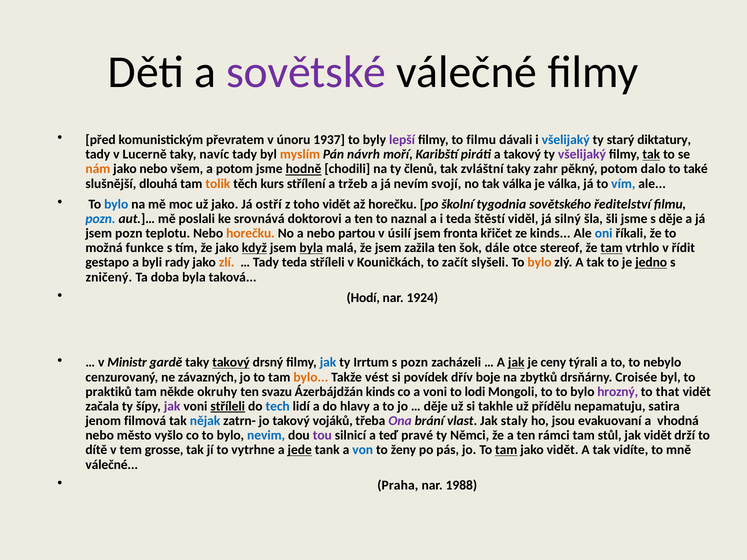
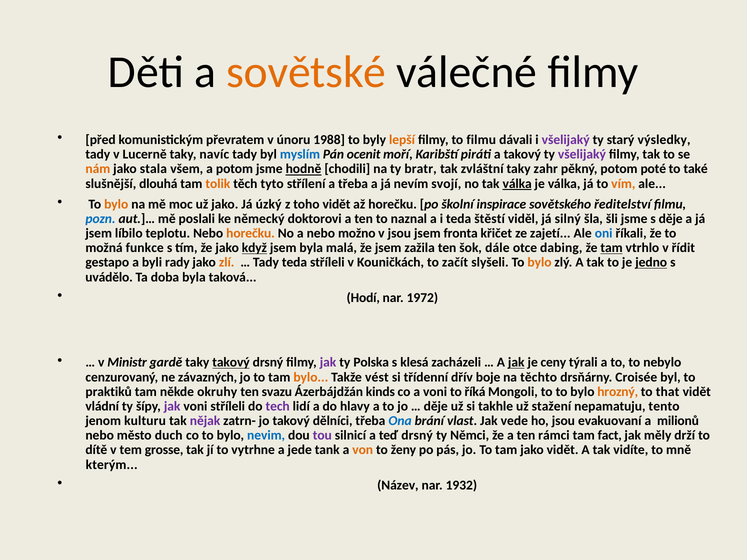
sovětské colour: purple -> orange
1937: 1937 -> 1988
lepší colour: purple -> orange
všelijaký at (566, 140) colour: blue -> purple
diktatury: diktatury -> výsledky
myslím colour: orange -> blue
návrh: návrh -> ocenit
tak at (651, 155) underline: present -> none
jako nebo: nebo -> stala
členů: členů -> bratr
dalo: dalo -> poté
kurs: kurs -> tyto
a tržeb: tržeb -> třeba
válka at (517, 184) underline: none -> present
vím colour: blue -> orange
bylo at (116, 204) colour: blue -> orange
ostří: ostří -> úzký
tygodnia: tygodnia -> inspirace
srovnává: srovnává -> německý
jsem pozn: pozn -> líbilo
partou: partou -> možno
v úsilí: úsilí -> jsou
ze kinds: kinds -> zajetí
byla at (311, 248) underline: present -> none
stereof: stereof -> dabing
zničený: zničený -> uvádělo
1924: 1924 -> 1972
jak at (328, 363) colour: blue -> purple
Irrtum: Irrtum -> Polska
s pozn: pozn -> klesá
povídek: povídek -> třídenní
zbytků: zbytků -> těchto
lodi: lodi -> říká
hrozný colour: purple -> orange
začala: začala -> vládní
stříleli at (228, 406) underline: present -> none
tech colour: blue -> purple
přídělu: přídělu -> stažení
satira: satira -> tento
filmová: filmová -> kulturu
nějak colour: blue -> purple
vojáků: vojáků -> dělníci
Ona colour: purple -> blue
staly: staly -> vede
vhodná: vhodná -> milionů
vyšlo: vyšlo -> duch
teď pravé: pravé -> drsný
stůl: stůl -> fact
jak vidět: vidět -> měly
jede underline: present -> none
von colour: blue -> orange
tam at (506, 450) underline: present -> none
válečné at (112, 465): válečné -> kterým
Praha: Praha -> Název
1988: 1988 -> 1932
